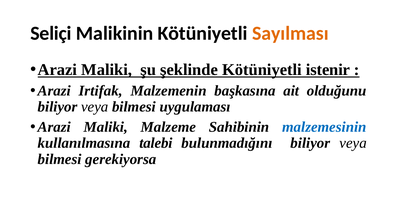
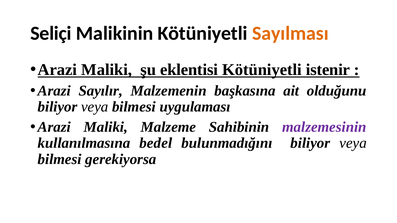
şeklinde: şeklinde -> eklentisi
Irtifak: Irtifak -> Sayılır
malzemesinin colour: blue -> purple
talebi: talebi -> bedel
